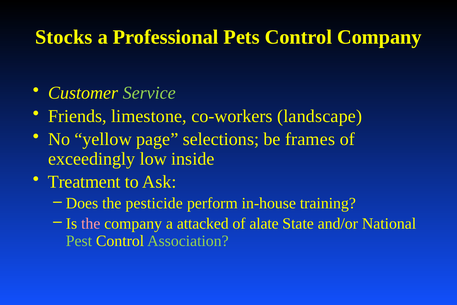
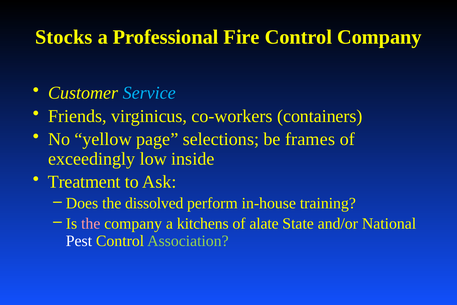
Pets: Pets -> Fire
Service colour: light green -> light blue
limestone: limestone -> virginicus
landscape: landscape -> containers
pesticide: pesticide -> dissolved
attacked: attacked -> kitchens
Pest colour: light green -> white
